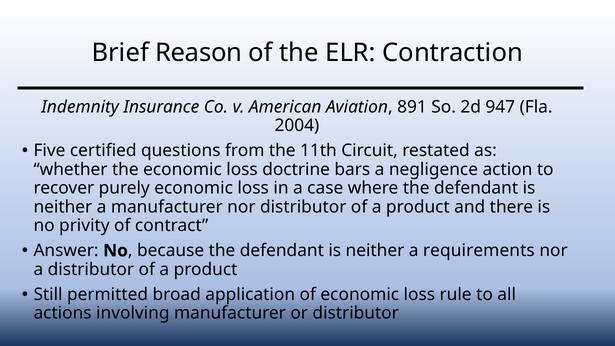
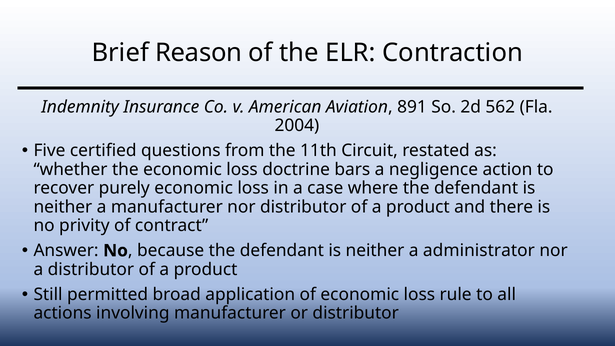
947: 947 -> 562
requirements: requirements -> administrator
